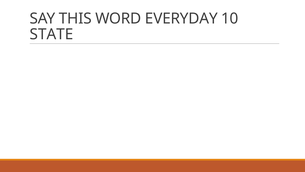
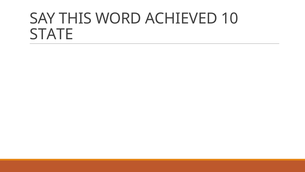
EVERYDAY: EVERYDAY -> ACHIEVED
